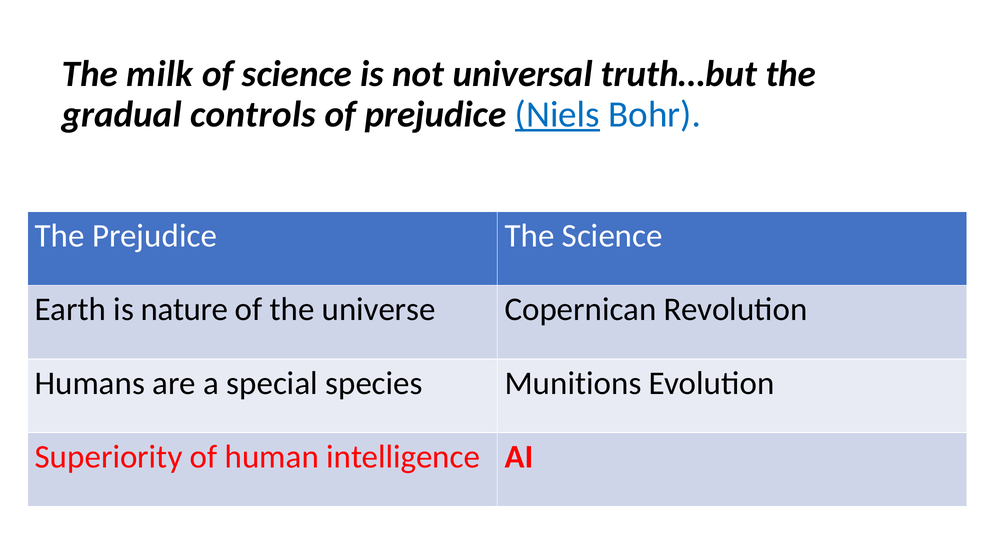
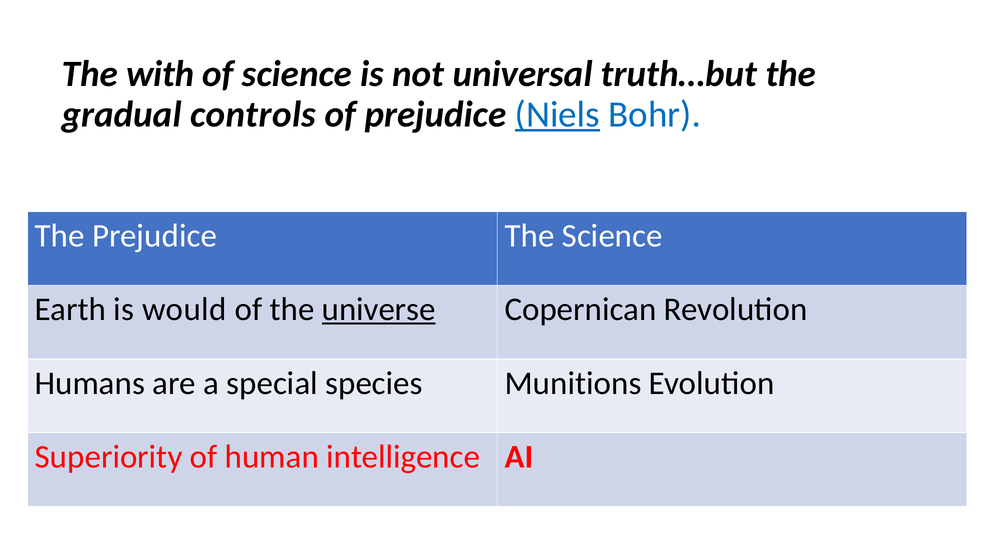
milk: milk -> with
nature: nature -> would
universe underline: none -> present
